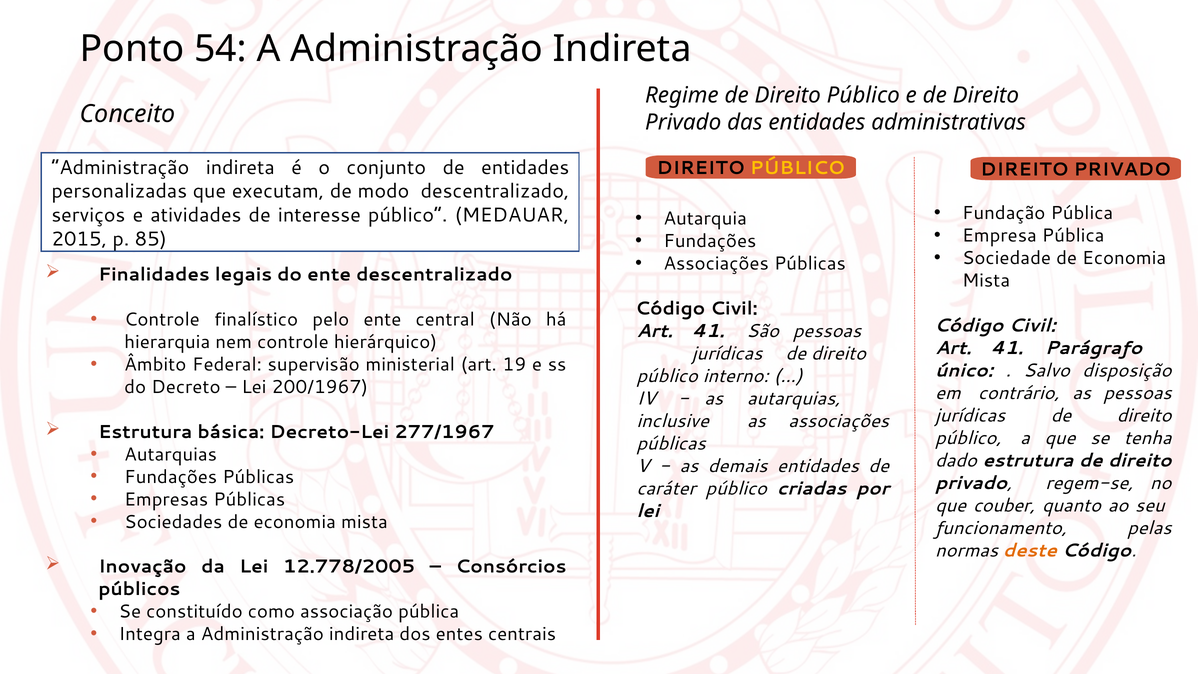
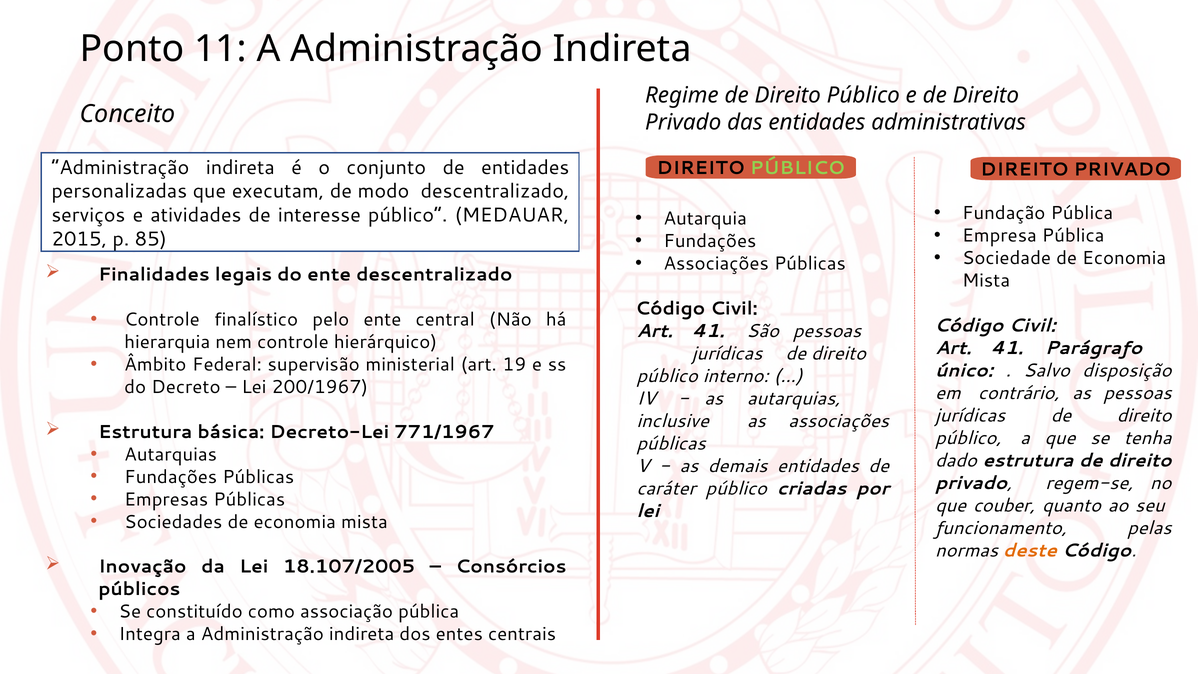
54: 54 -> 11
PÚBLICO at (797, 168) colour: yellow -> light green
277/1967: 277/1967 -> 771/1967
12.778/2005: 12.778/2005 -> 18.107/2005
